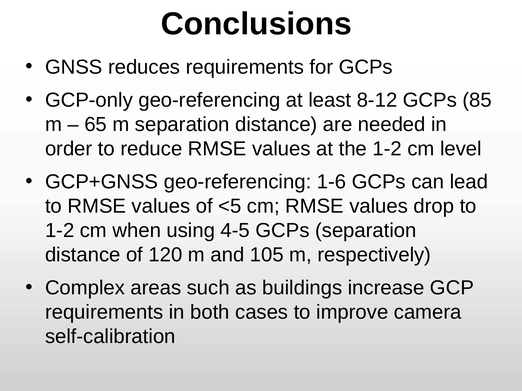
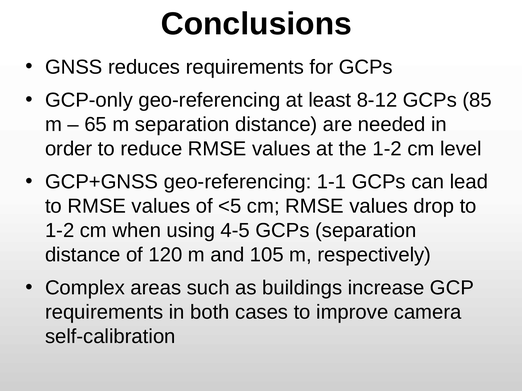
1-6: 1-6 -> 1-1
